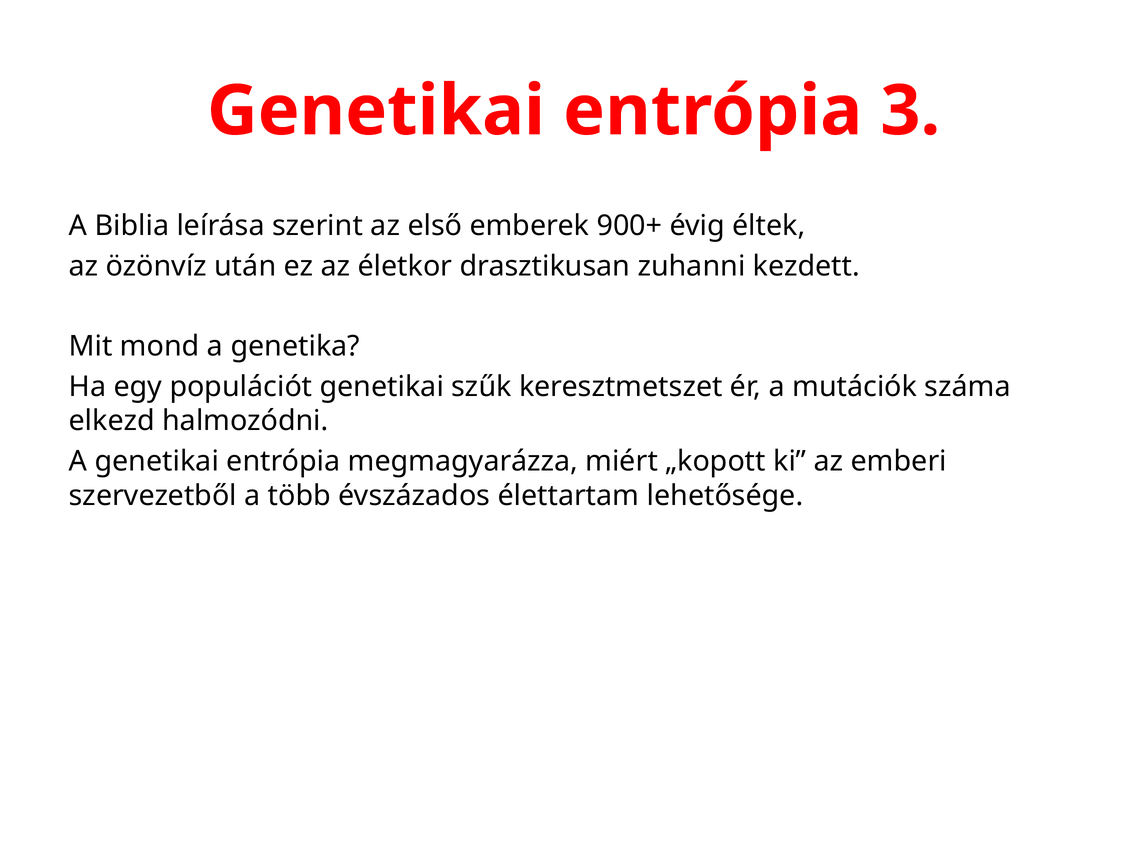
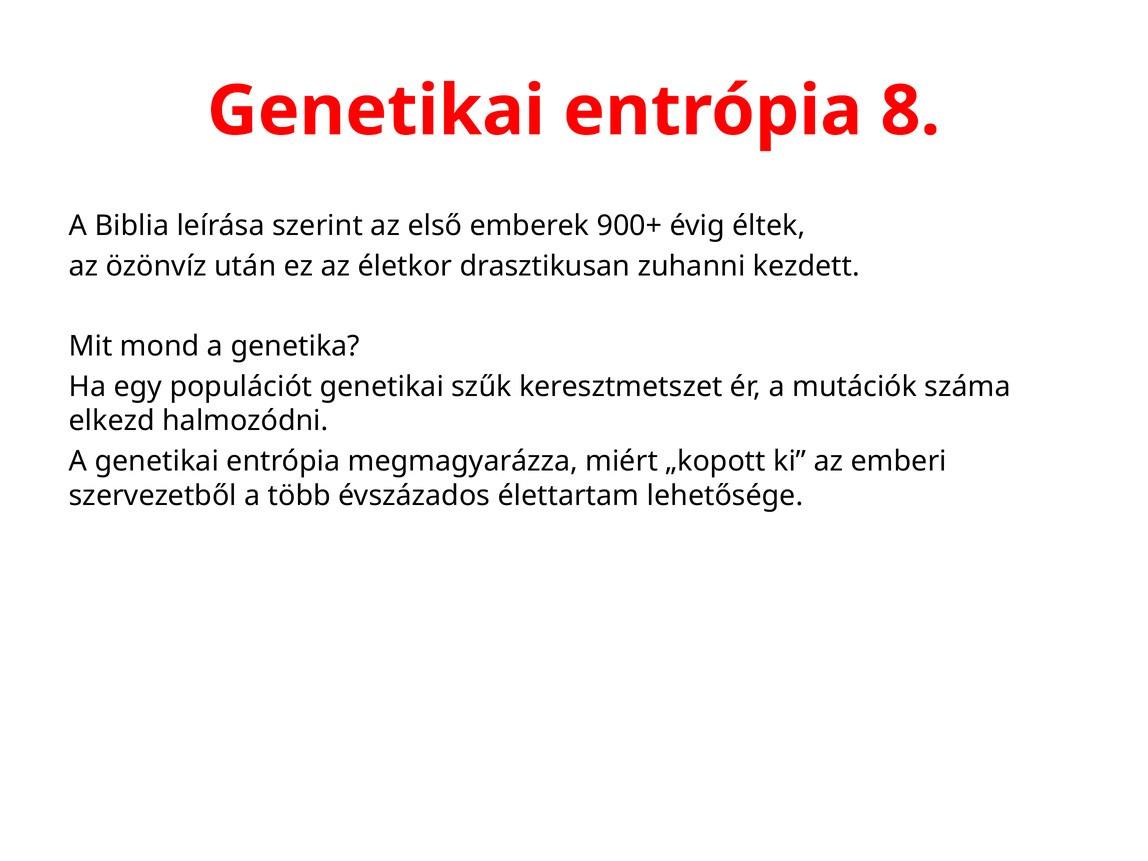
3: 3 -> 8
